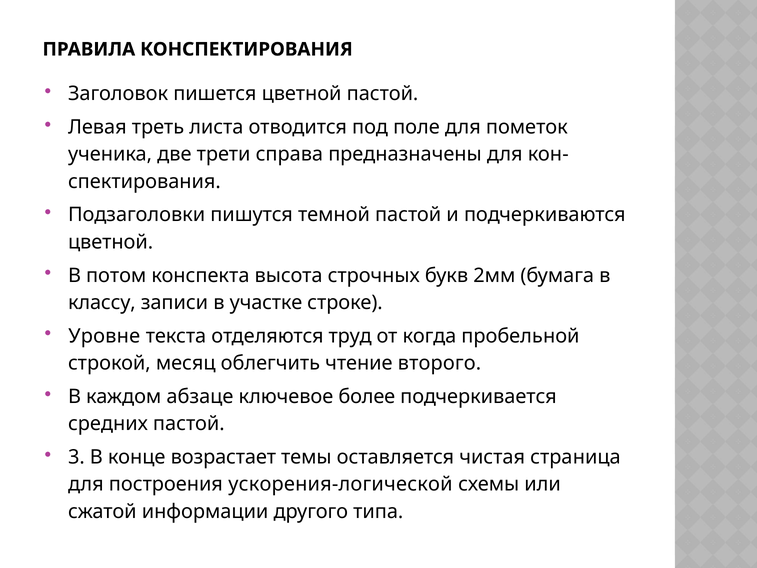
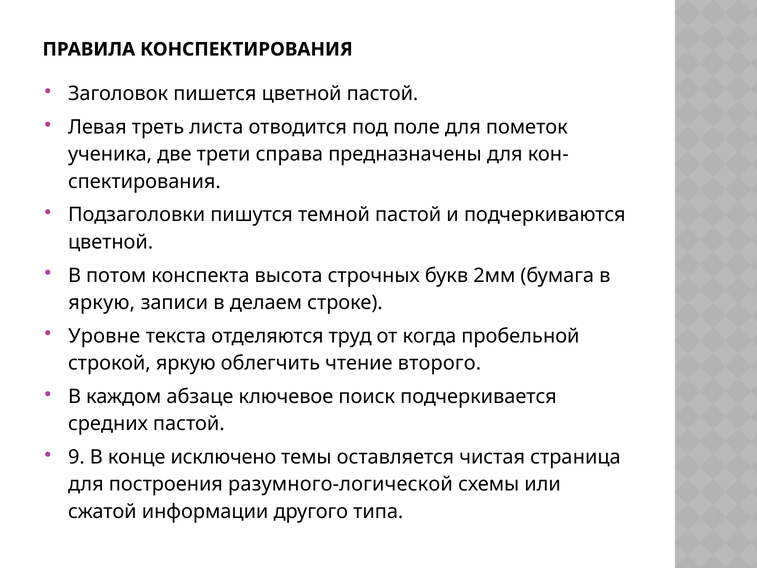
классу at (102, 302): классу -> яркую
участке: участке -> делаем
строкой месяц: месяц -> яркую
более: более -> поиск
3: 3 -> 9
возрастает: возрастает -> исключено
ускорения-логической: ускорения-логической -> разумного-логической
